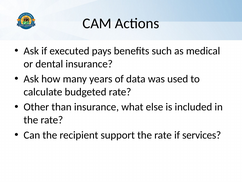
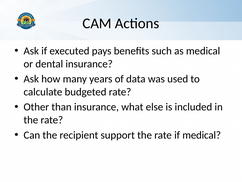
if services: services -> medical
